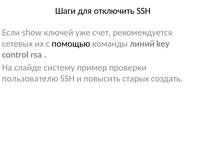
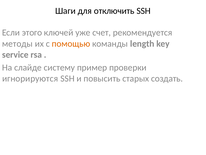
show: show -> этого
сетевых: сетевых -> методы
помощью colour: black -> orange
линий: линий -> length
control: control -> service
пользователю: пользователю -> игнорируются
